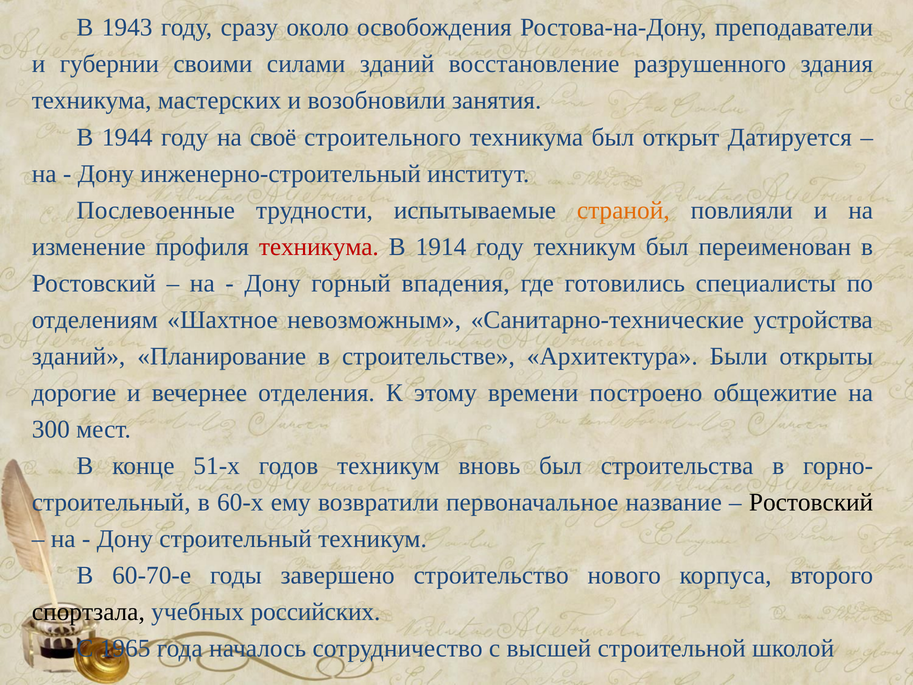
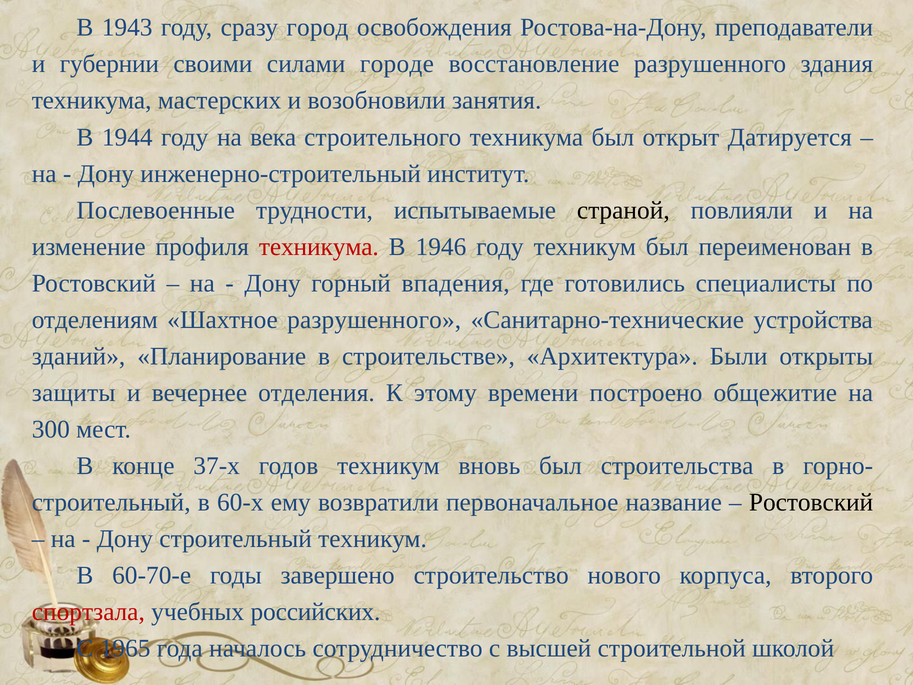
около: около -> город
силами зданий: зданий -> городе
своё: своё -> века
страной colour: orange -> black
1914: 1914 -> 1946
Шахтное невозможным: невозможным -> разрушенного
дорогие: дорогие -> защиты
51-х: 51-х -> 37-х
спортзала colour: black -> red
